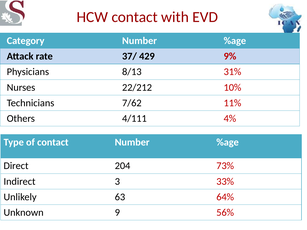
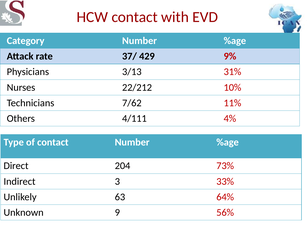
8/13: 8/13 -> 3/13
